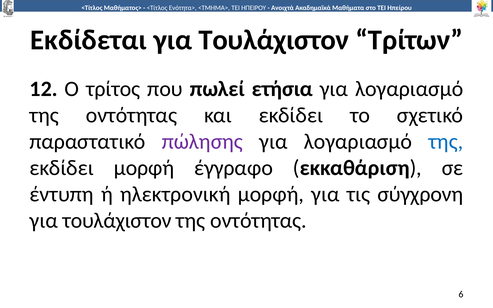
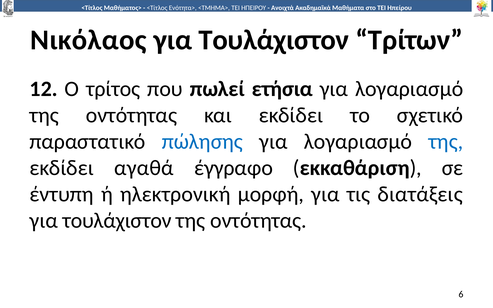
Εκδίδεται: Εκδίδεται -> Νικόλαος
πώλησης colour: purple -> blue
εκδίδει μορφή: μορφή -> αγαθά
σύγχρονη: σύγχρονη -> διατάξεις
